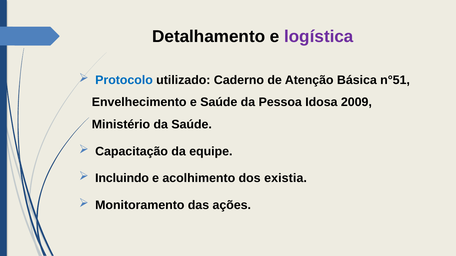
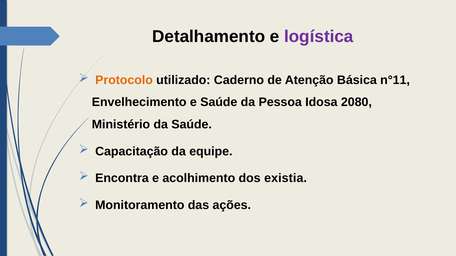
Protocolo colour: blue -> orange
n°51: n°51 -> n°11
2009: 2009 -> 2080
Incluindo: Incluindo -> Encontra
